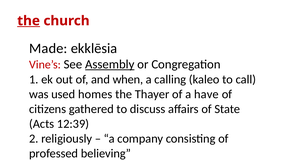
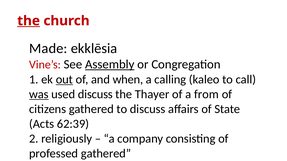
out underline: none -> present
was underline: none -> present
used homes: homes -> discuss
have: have -> from
12:39: 12:39 -> 62:39
professed believing: believing -> gathered
